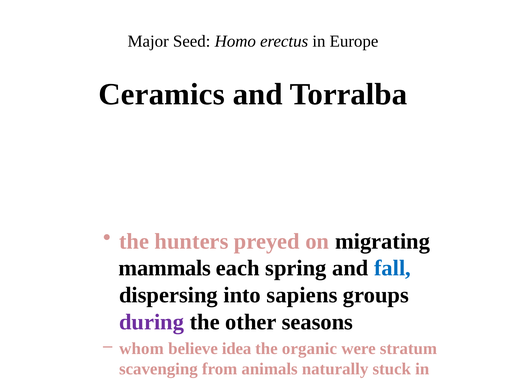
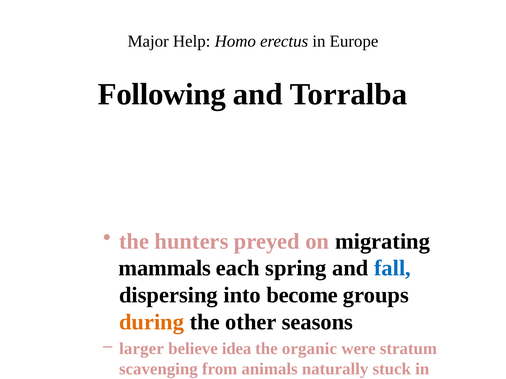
Seed: Seed -> Help
Ceramics: Ceramics -> Following
sapiens: sapiens -> become
during colour: purple -> orange
whom: whom -> larger
